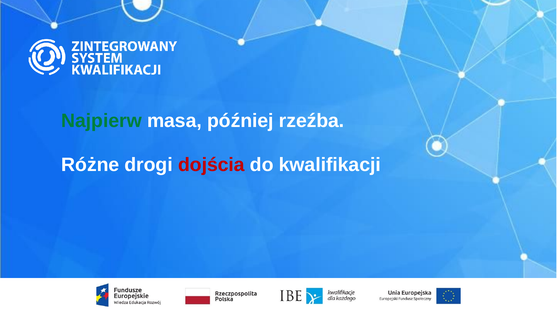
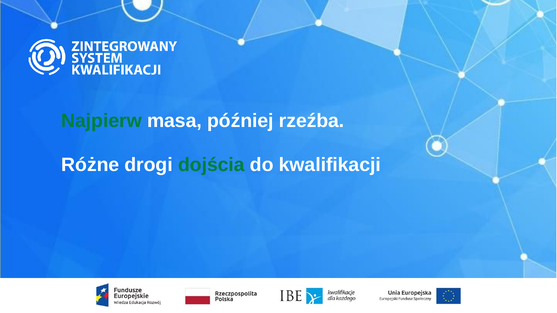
dojścia colour: red -> green
